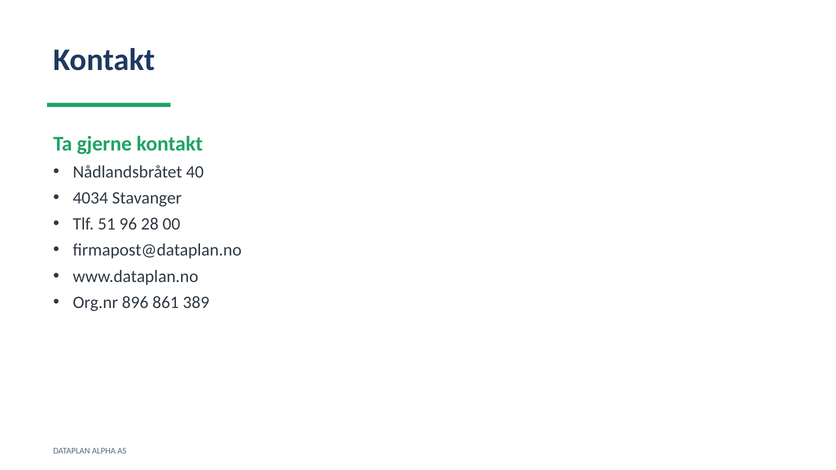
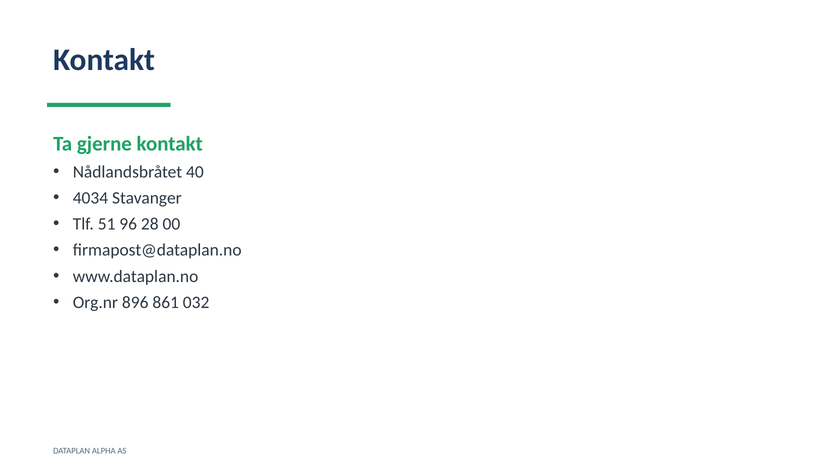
389: 389 -> 032
